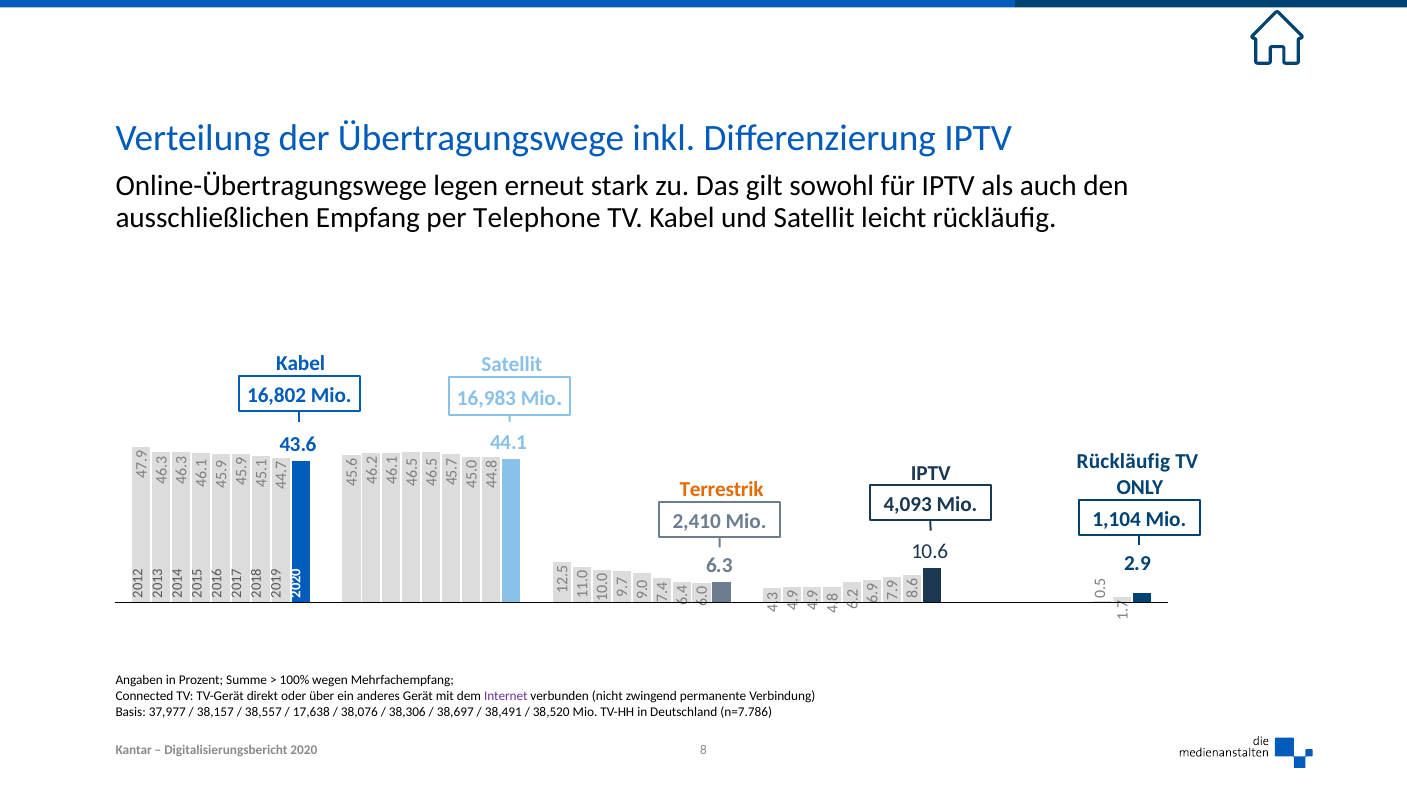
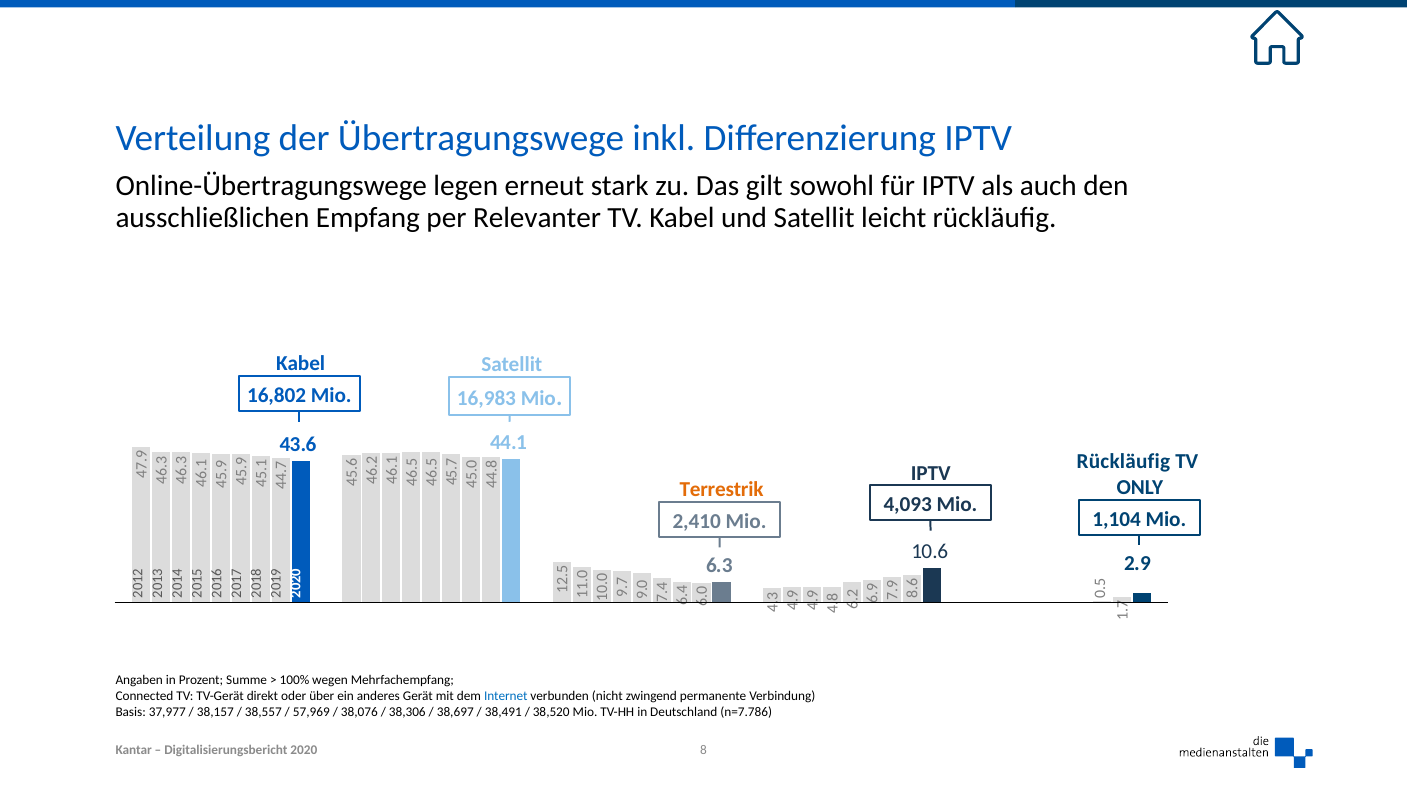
Telephone: Telephone -> Relevanter
Internet colour: purple -> blue
17,638: 17,638 -> 57,969
